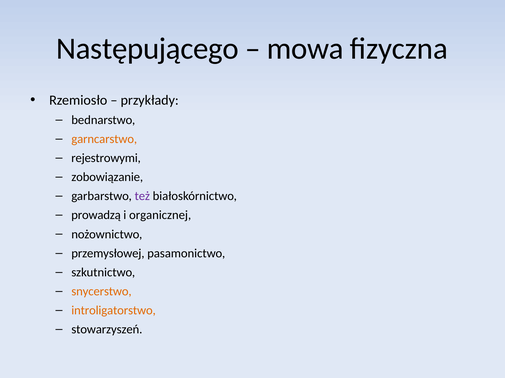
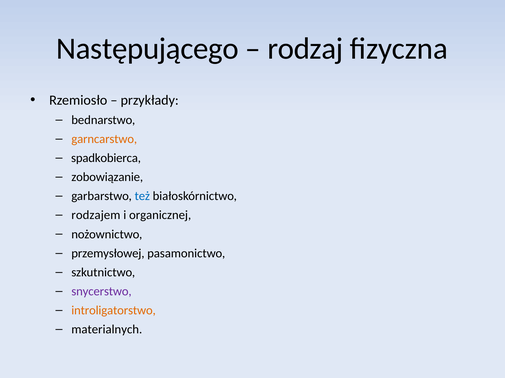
mowa: mowa -> rodzaj
rejestrowymi: rejestrowymi -> spadkobierca
też colour: purple -> blue
prowadzą: prowadzą -> rodzajem
snycerstwo colour: orange -> purple
stowarzyszeń: stowarzyszeń -> materialnych
